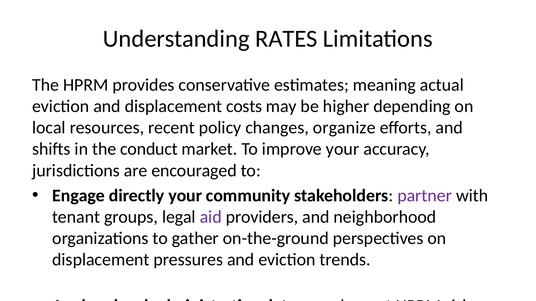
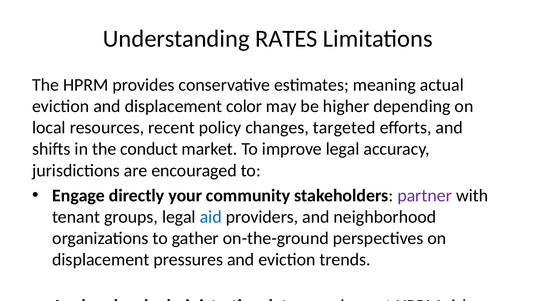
costs: costs -> color
changes organize: organize -> targeted
improve your: your -> legal
aid colour: purple -> blue
